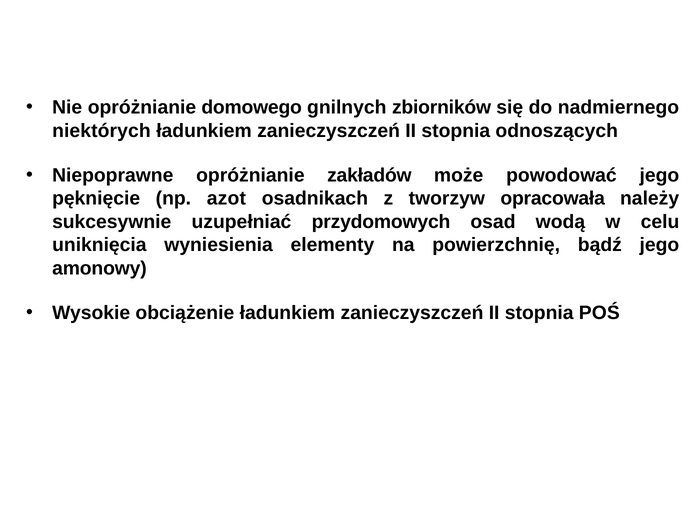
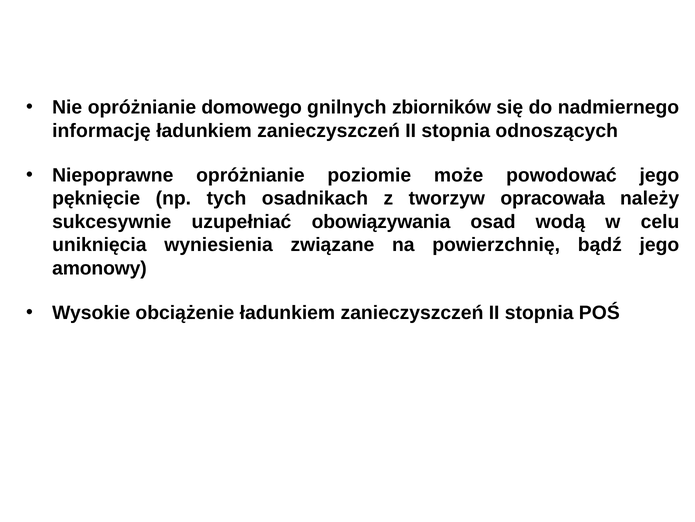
niektórych: niektórych -> informację
zakładów: zakładów -> poziomie
azot: azot -> tych
przydomowych: przydomowych -> obowiązywania
elementy: elementy -> związane
